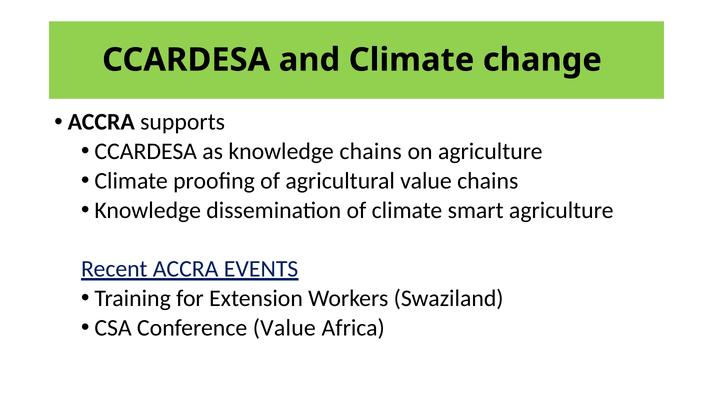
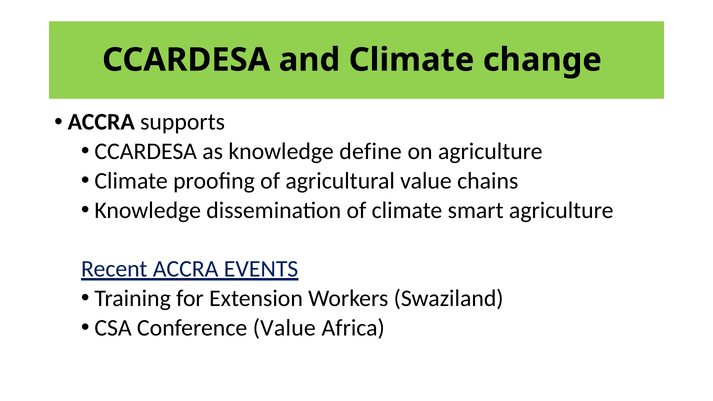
knowledge chains: chains -> define
